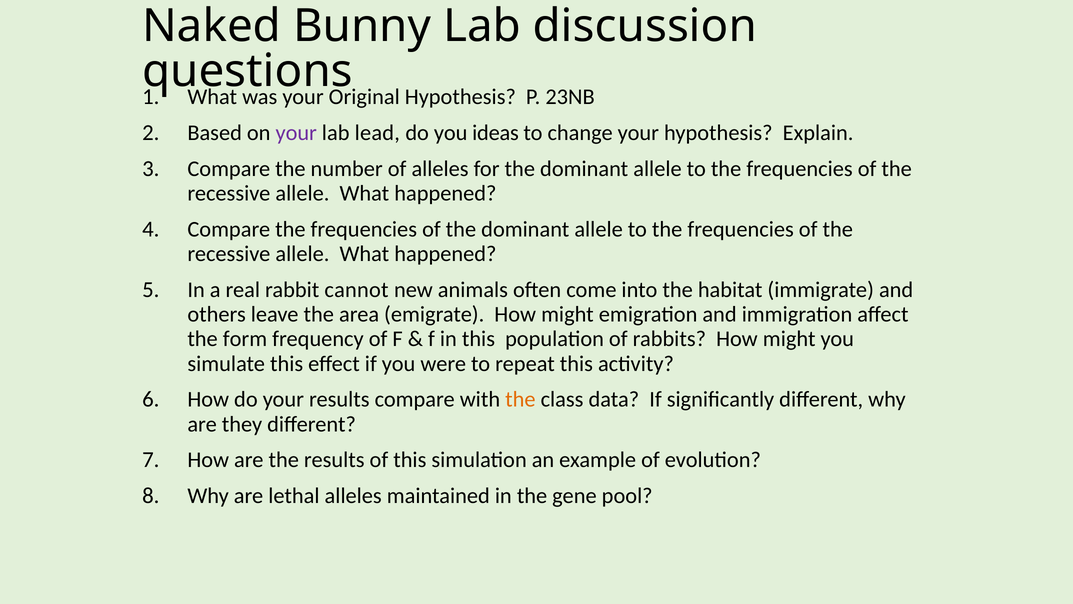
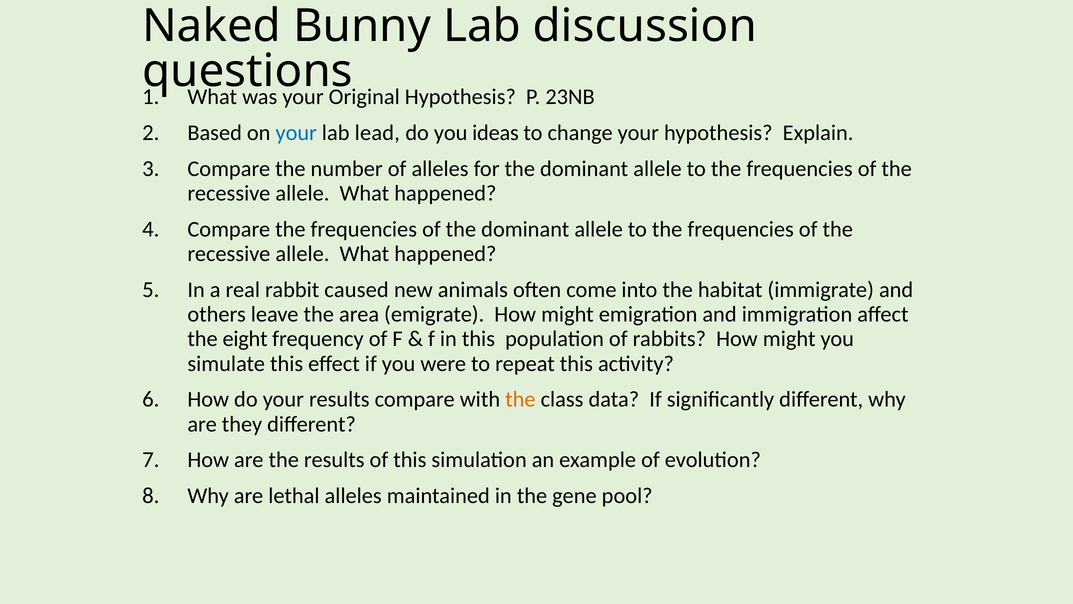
your at (296, 133) colour: purple -> blue
cannot: cannot -> caused
form: form -> eight
